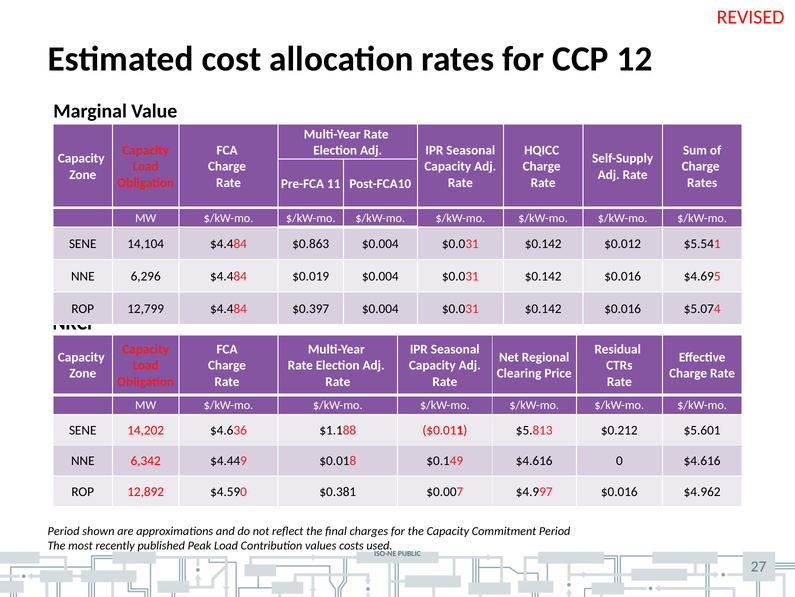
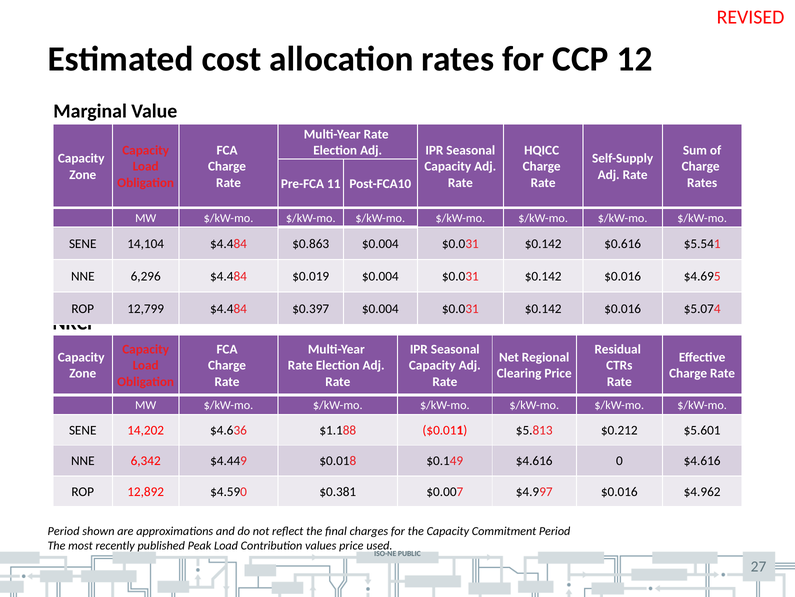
$0.012: $0.012 -> $0.616
values costs: costs -> price
